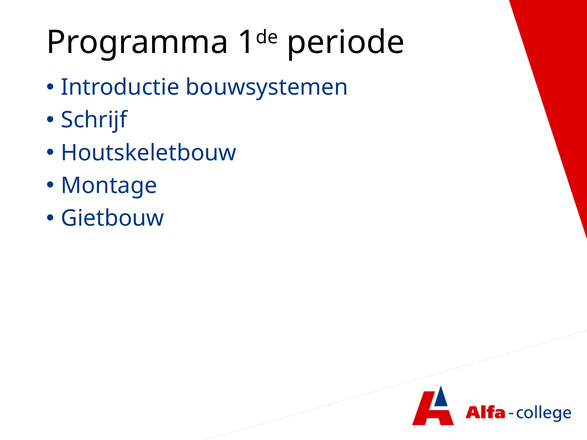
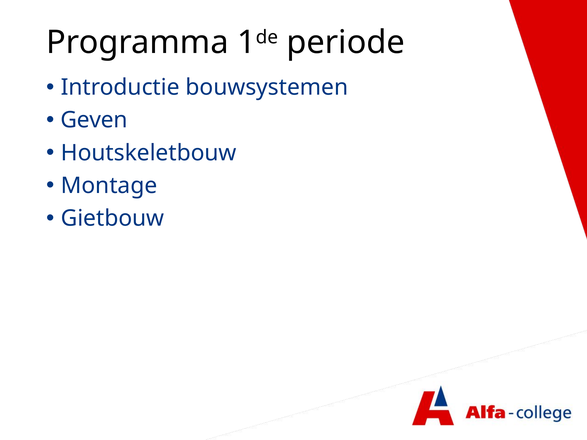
Schrijf: Schrijf -> Geven
